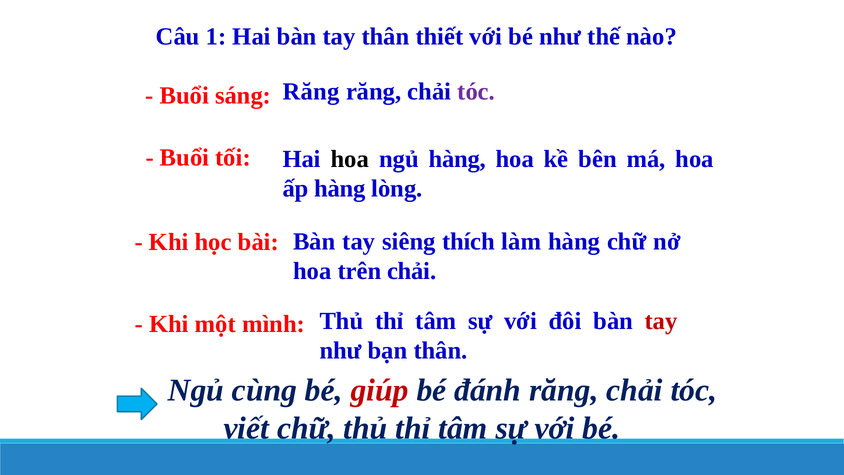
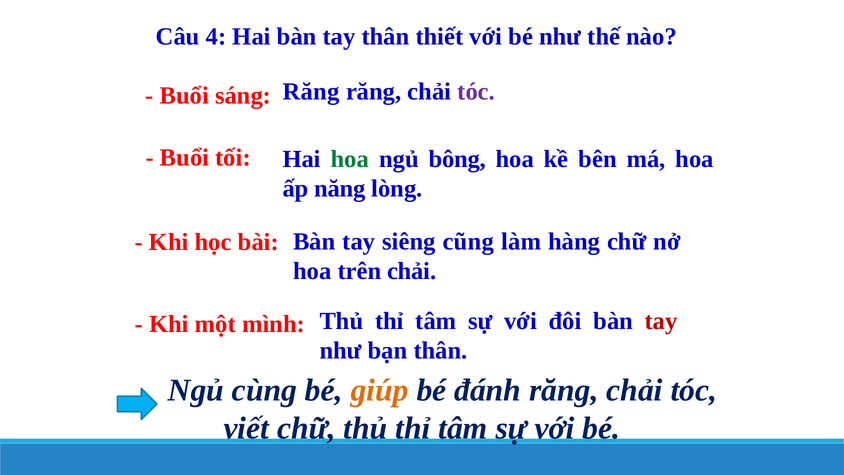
1: 1 -> 4
hoa at (350, 159) colour: black -> green
ngủ hàng: hàng -> bông
ấp hàng: hàng -> năng
thích: thích -> cũng
giúp colour: red -> orange
